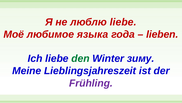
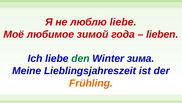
языка: языка -> зимой
зиму: зиму -> зима
Frühling colour: purple -> orange
